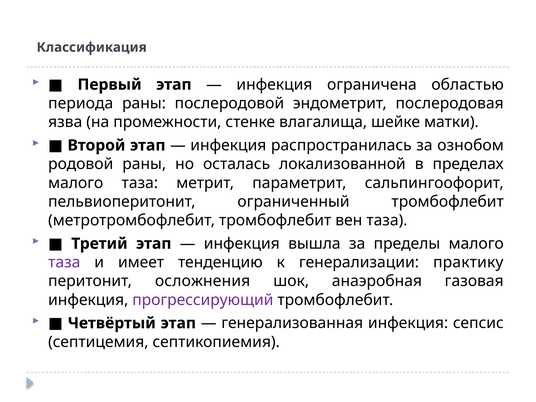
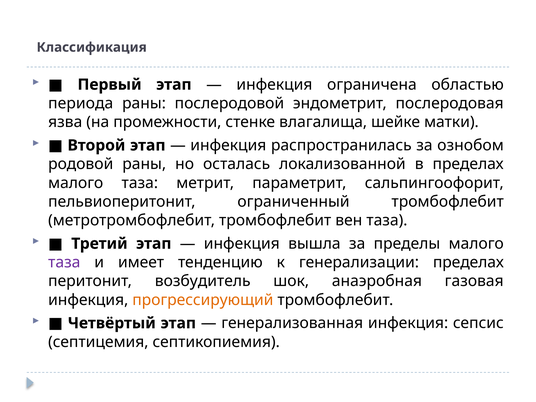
генерализации практику: практику -> пределах
осложнения: осложнения -> возбудитель
прогрессирующий colour: purple -> orange
